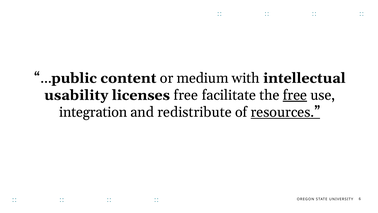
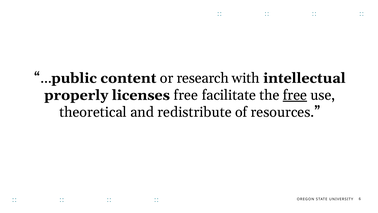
medium: medium -> research
usability: usability -> properly
integration: integration -> theoretical
resources underline: present -> none
